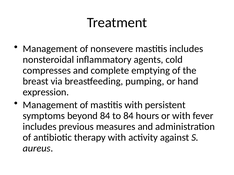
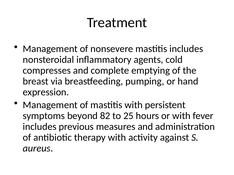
beyond 84: 84 -> 82
to 84: 84 -> 25
